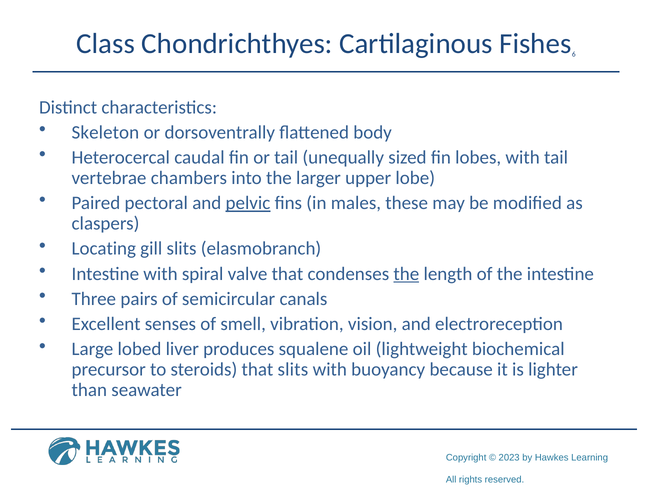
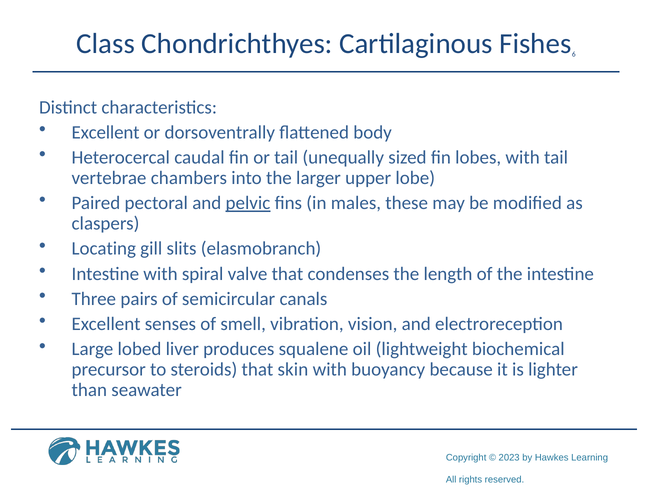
Skeleton at (105, 132): Skeleton -> Excellent
the at (406, 274) underline: present -> none
that slits: slits -> skin
